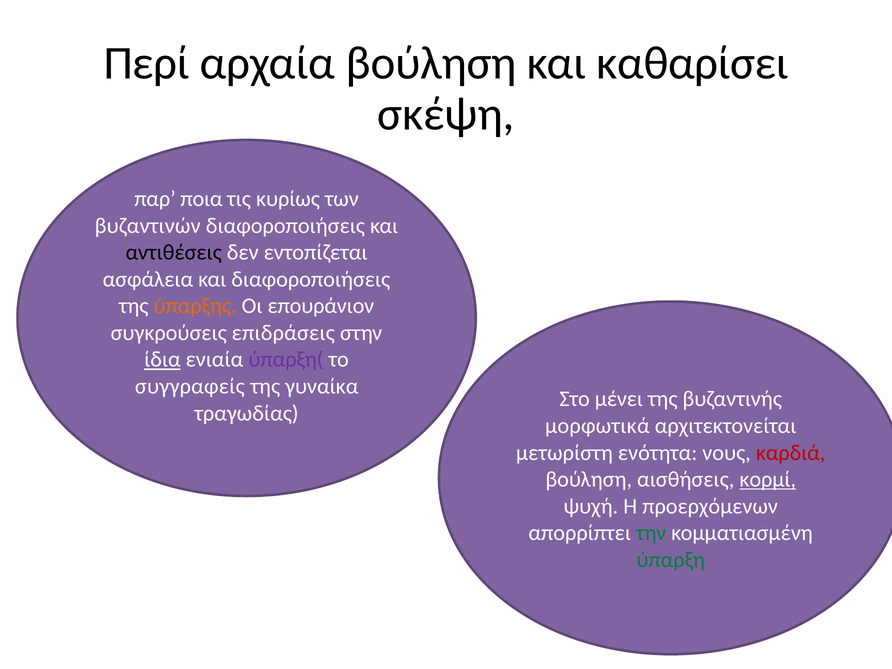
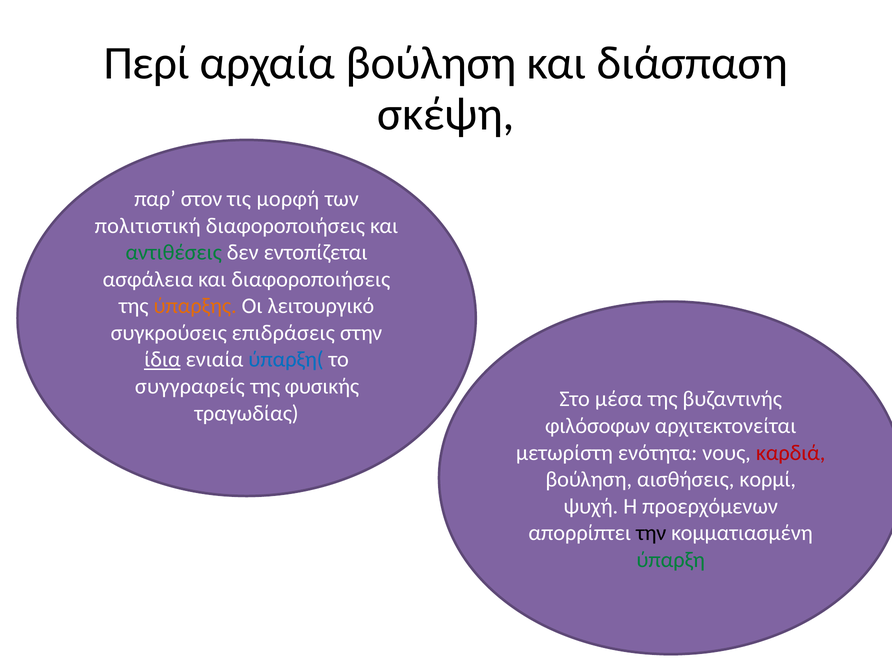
καθαρίσει: καθαρίσει -> διάσπαση
ποια: ποια -> στον
κυρίως: κυρίως -> μορφή
βυζαντινών: βυζαντινών -> πολιτιστική
αντιθέσεις colour: black -> green
επουράνιον: επουράνιον -> λειτουργικό
ύπαρξη( colour: purple -> blue
γυναίκα: γυναίκα -> φυσικής
μένει: μένει -> μέσα
μορφωτικά: μορφωτικά -> φιλόσοφων
κορμί underline: present -> none
την colour: green -> black
